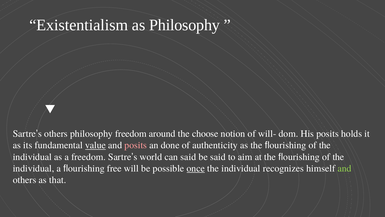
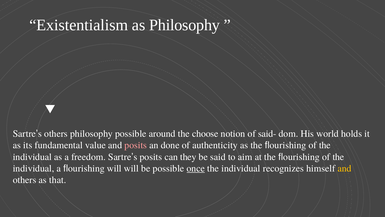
philosophy freedom: freedom -> possible
will-: will- -> said-
His posits: posits -> world
value underline: present -> none
Sartre’s world: world -> posits
can said: said -> they
flourishing free: free -> will
and at (345, 168) colour: light green -> yellow
